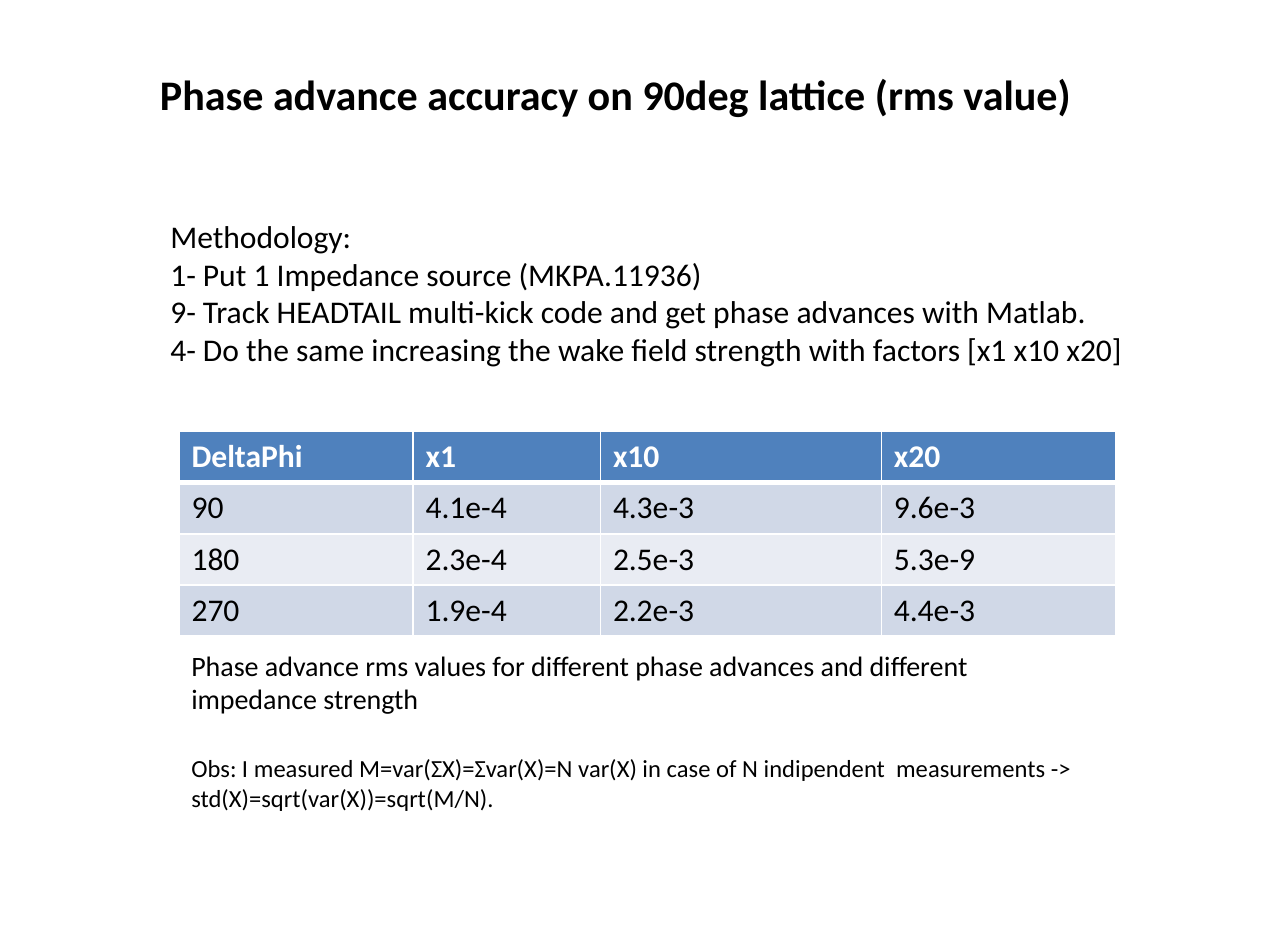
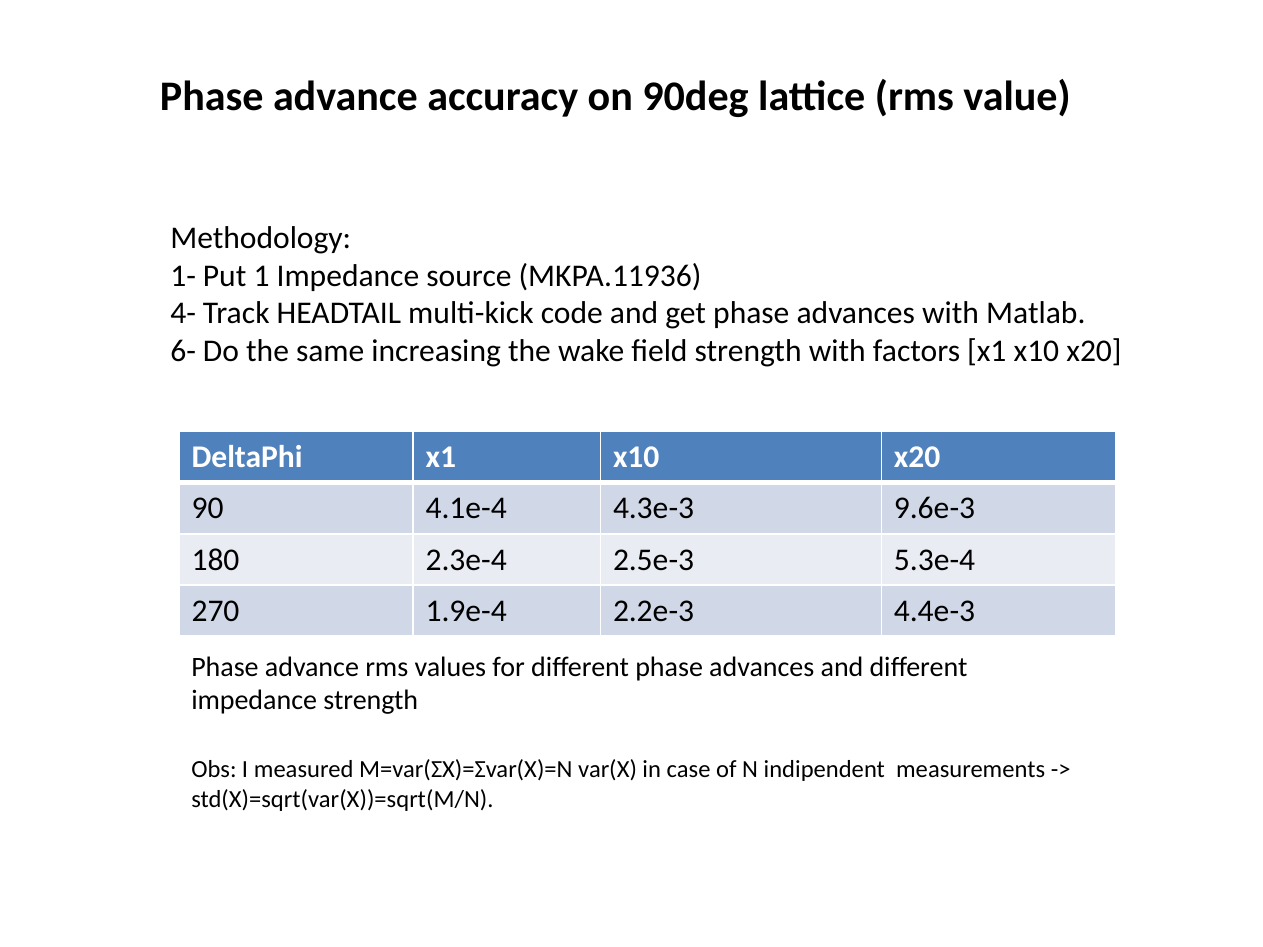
9-: 9- -> 4-
4-: 4- -> 6-
5.3e-9: 5.3e-9 -> 5.3e-4
